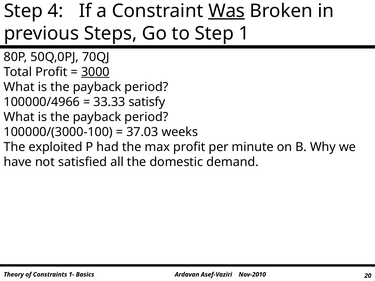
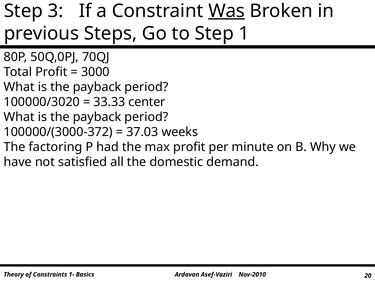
4: 4 -> 3
3000 underline: present -> none
100000/4966: 100000/4966 -> 100000/3020
satisfy: satisfy -> center
100000/(3000-100: 100000/(3000-100 -> 100000/(3000-372
exploited: exploited -> factoring
